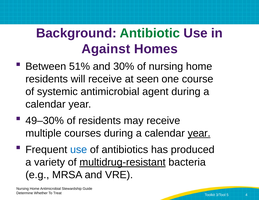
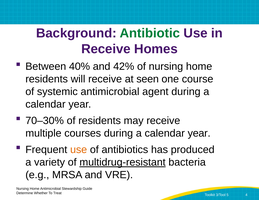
Against at (106, 49): Against -> Receive
51%: 51% -> 40%
30%: 30% -> 42%
49–30%: 49–30% -> 70–30%
year at (199, 133) underline: present -> none
use at (79, 150) colour: blue -> orange
